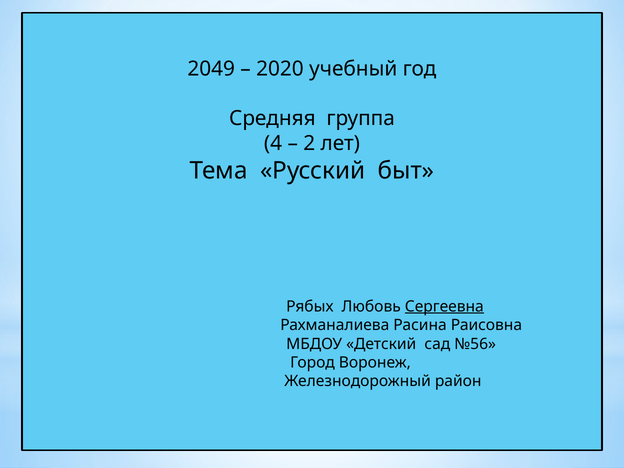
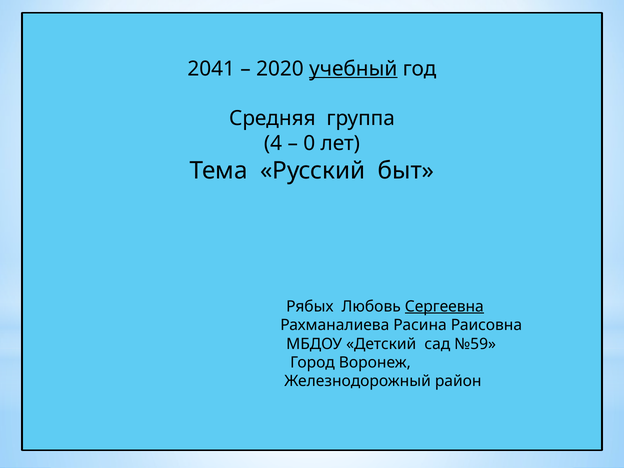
2049: 2049 -> 2041
учебный underline: none -> present
2: 2 -> 0
№56: №56 -> №59
